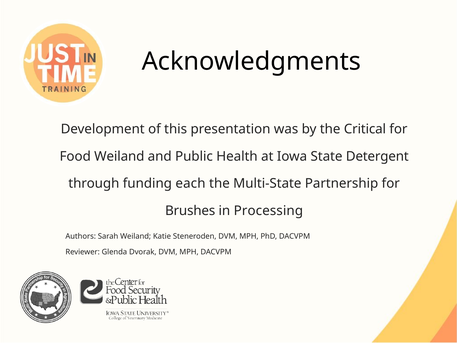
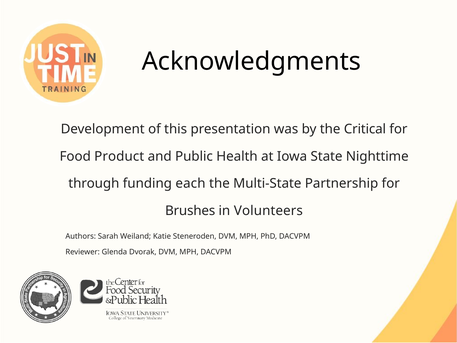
Food Weiland: Weiland -> Product
Detergent: Detergent -> Nighttime
Processing: Processing -> Volunteers
